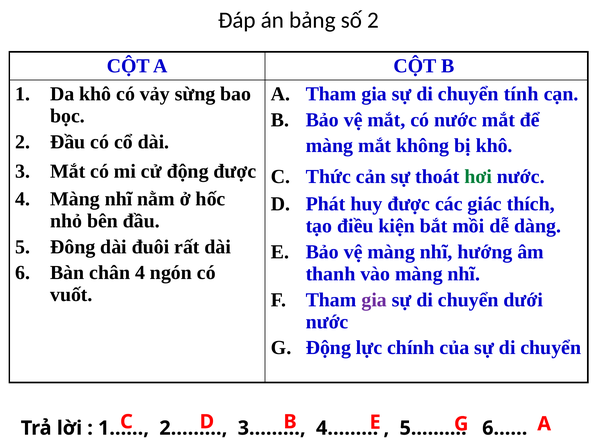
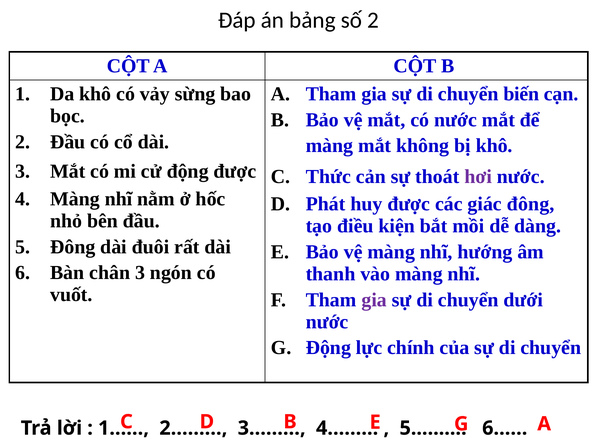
tính: tính -> biến
hơi colour: green -> purple
giác thích: thích -> đông
chân 4: 4 -> 3
